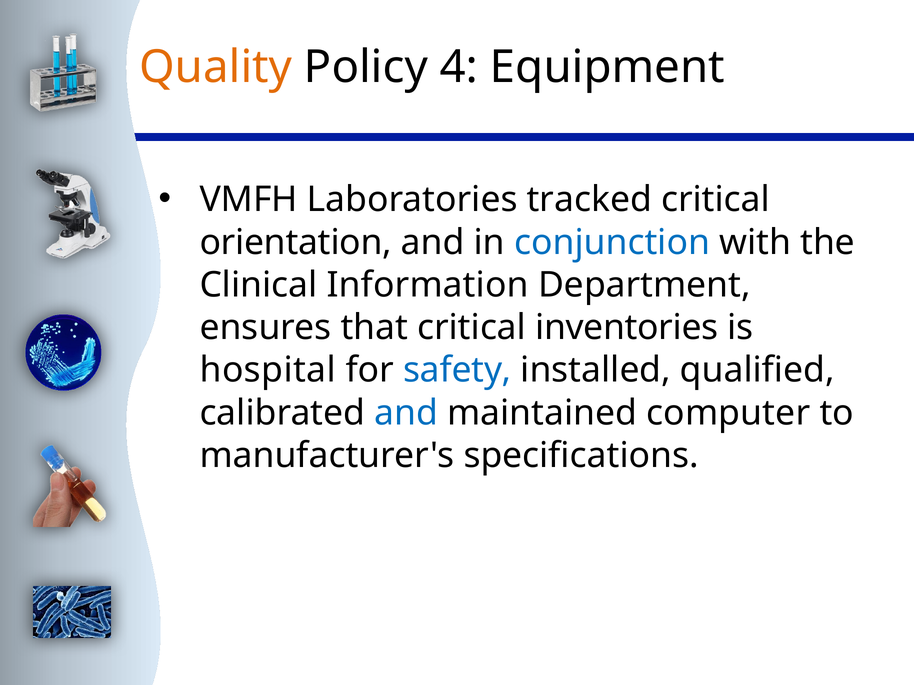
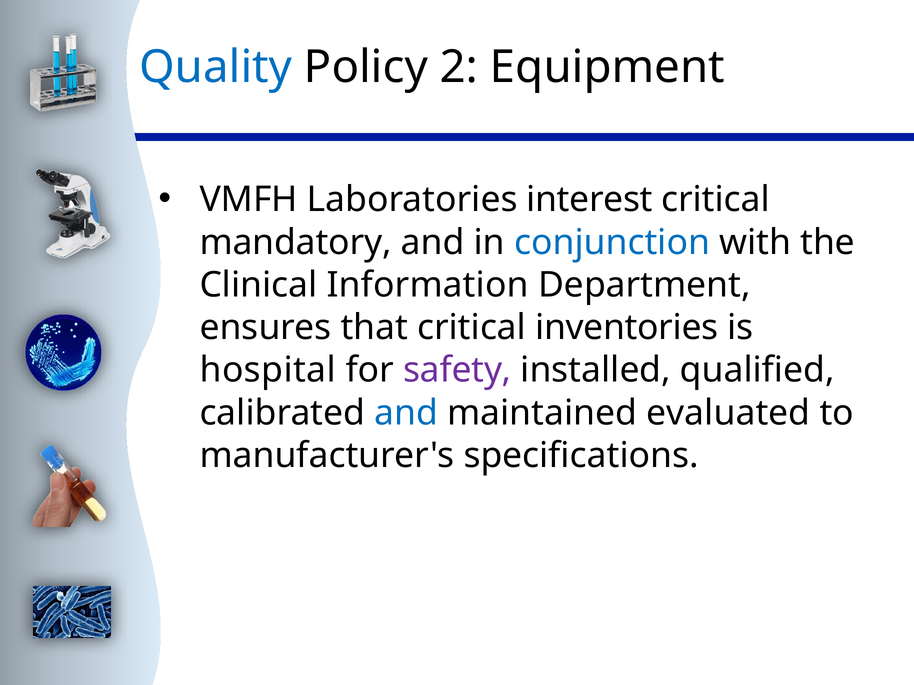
Quality colour: orange -> blue
4: 4 -> 2
tracked: tracked -> interest
orientation: orientation -> mandatory
safety colour: blue -> purple
computer: computer -> evaluated
